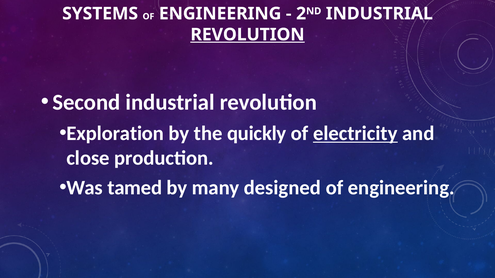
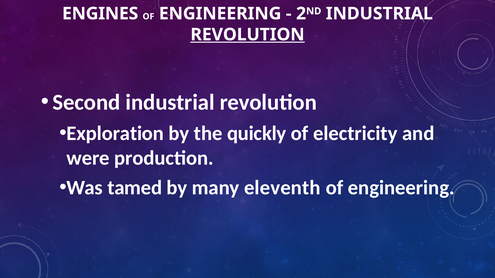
SYSTEMS: SYSTEMS -> ENGINES
electricity underline: present -> none
close: close -> were
designed: designed -> eleventh
